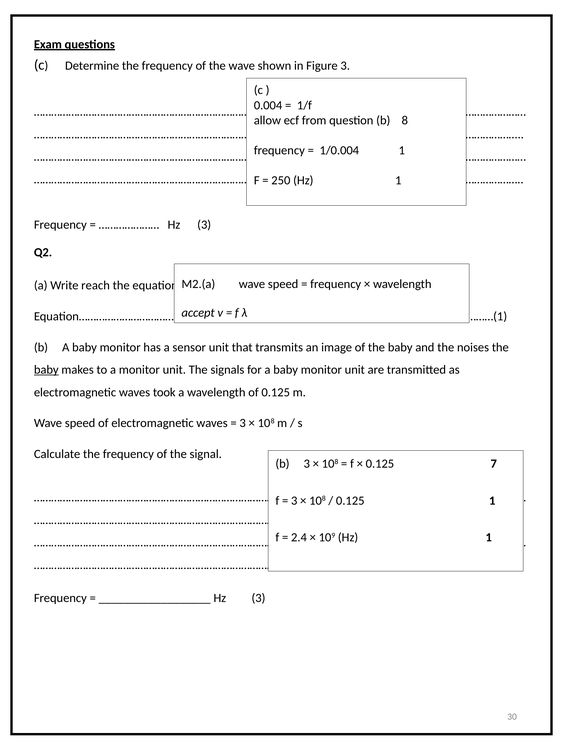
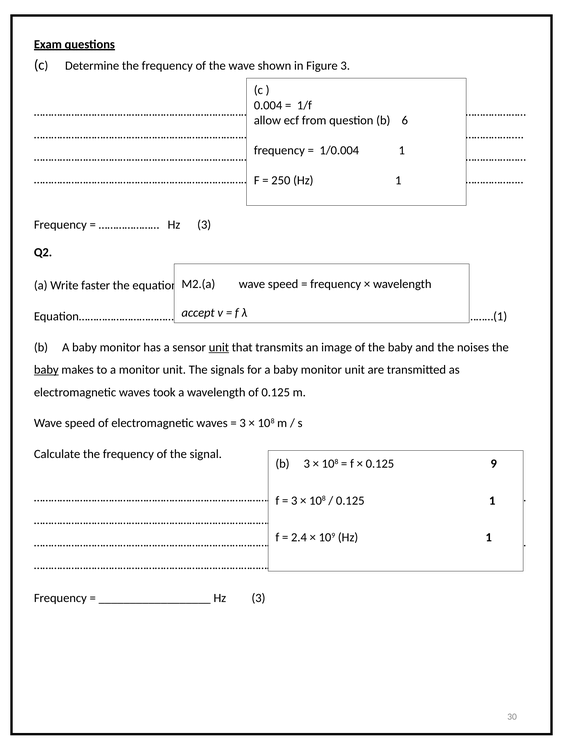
8: 8 -> 6
reach: reach -> faster
unit at (219, 347) underline: none -> present
7: 7 -> 9
